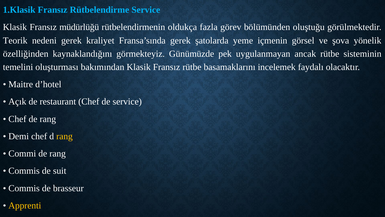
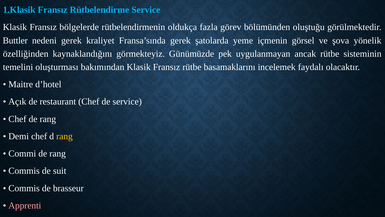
müdürlüğü: müdürlüğü -> bölgelerde
Teorik: Teorik -> Buttler
Apprenti colour: yellow -> pink
